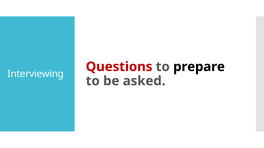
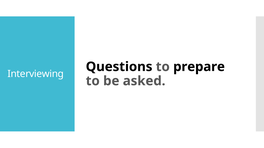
Questions colour: red -> black
